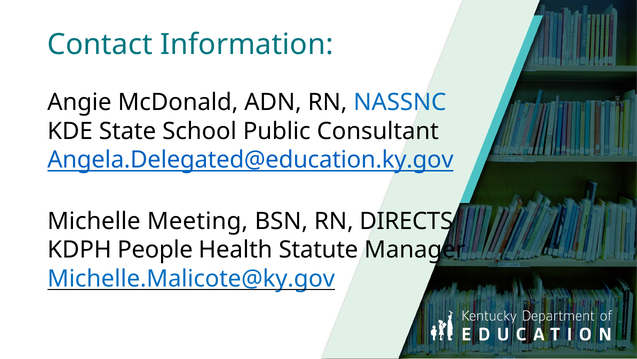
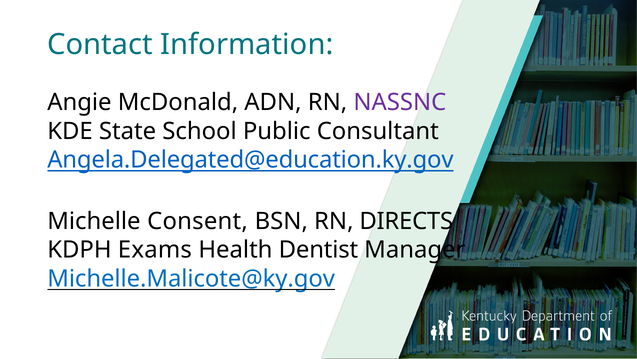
NASSNC colour: blue -> purple
Meeting: Meeting -> Consent
People: People -> Exams
Statute: Statute -> Dentist
